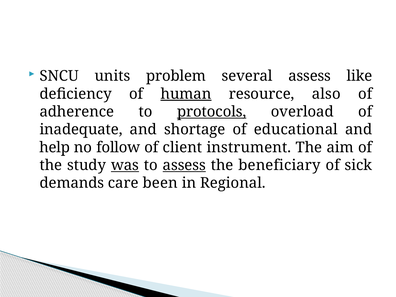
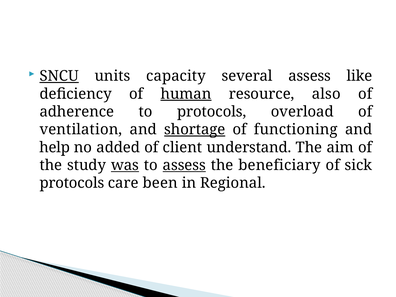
SNCU underline: none -> present
problem: problem -> capacity
protocols at (212, 112) underline: present -> none
inadequate: inadequate -> ventilation
shortage underline: none -> present
educational: educational -> functioning
follow: follow -> added
instrument: instrument -> understand
demands at (72, 183): demands -> protocols
